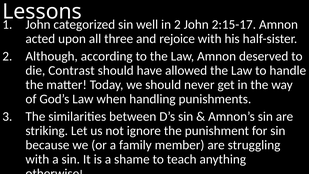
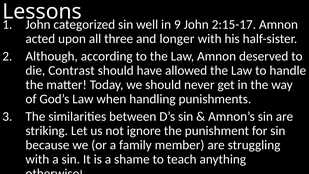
in 2: 2 -> 9
rejoice: rejoice -> longer
